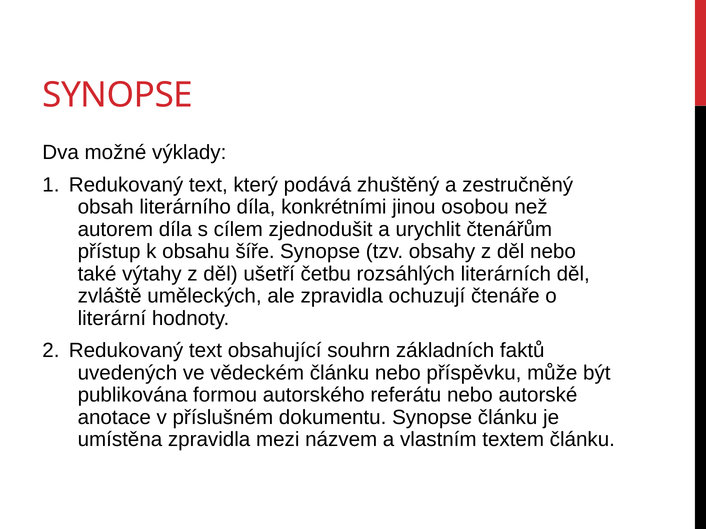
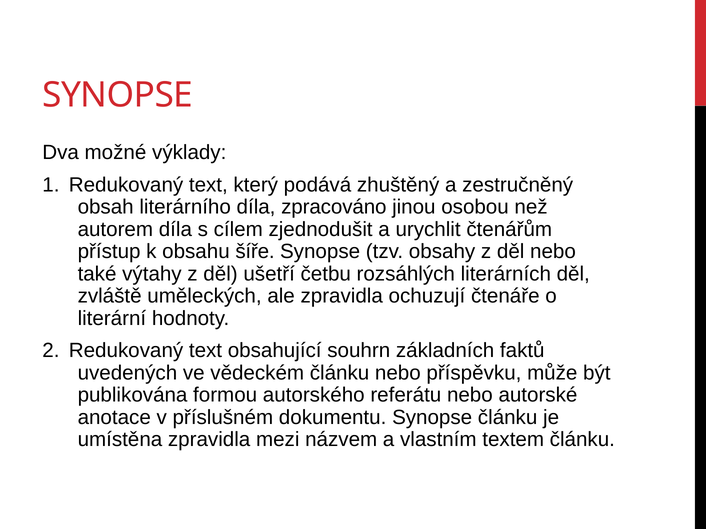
konkrétními: konkrétními -> zpracováno
